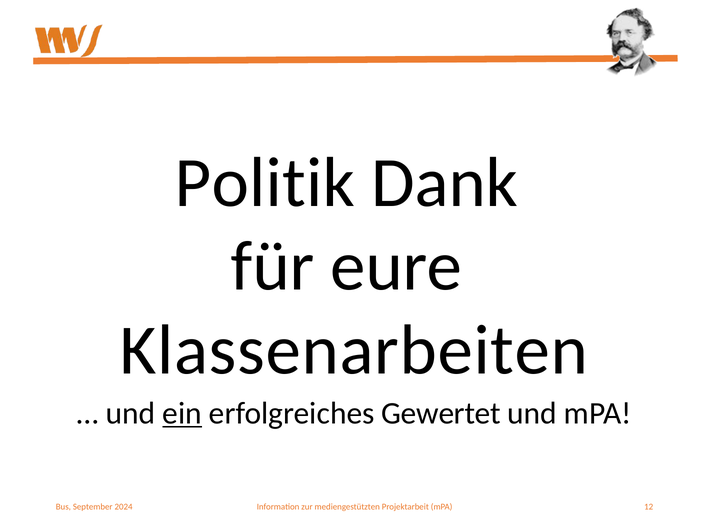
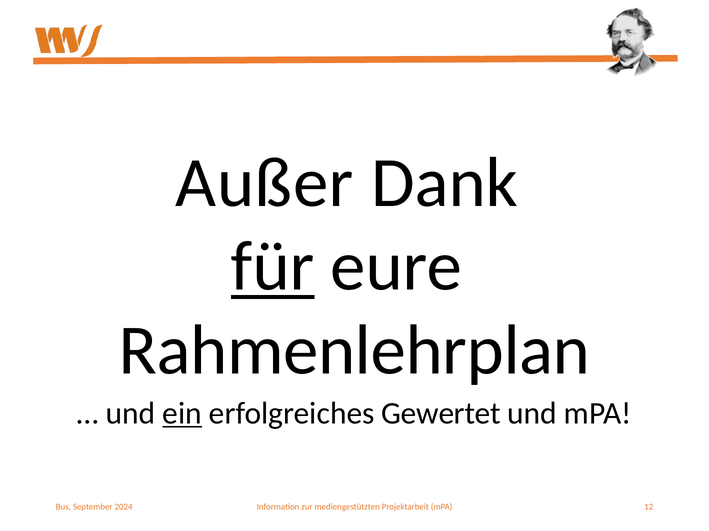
Politik: Politik -> Außer
für underline: none -> present
Klassenarbeiten: Klassenarbeiten -> Rahmenlehrplan
